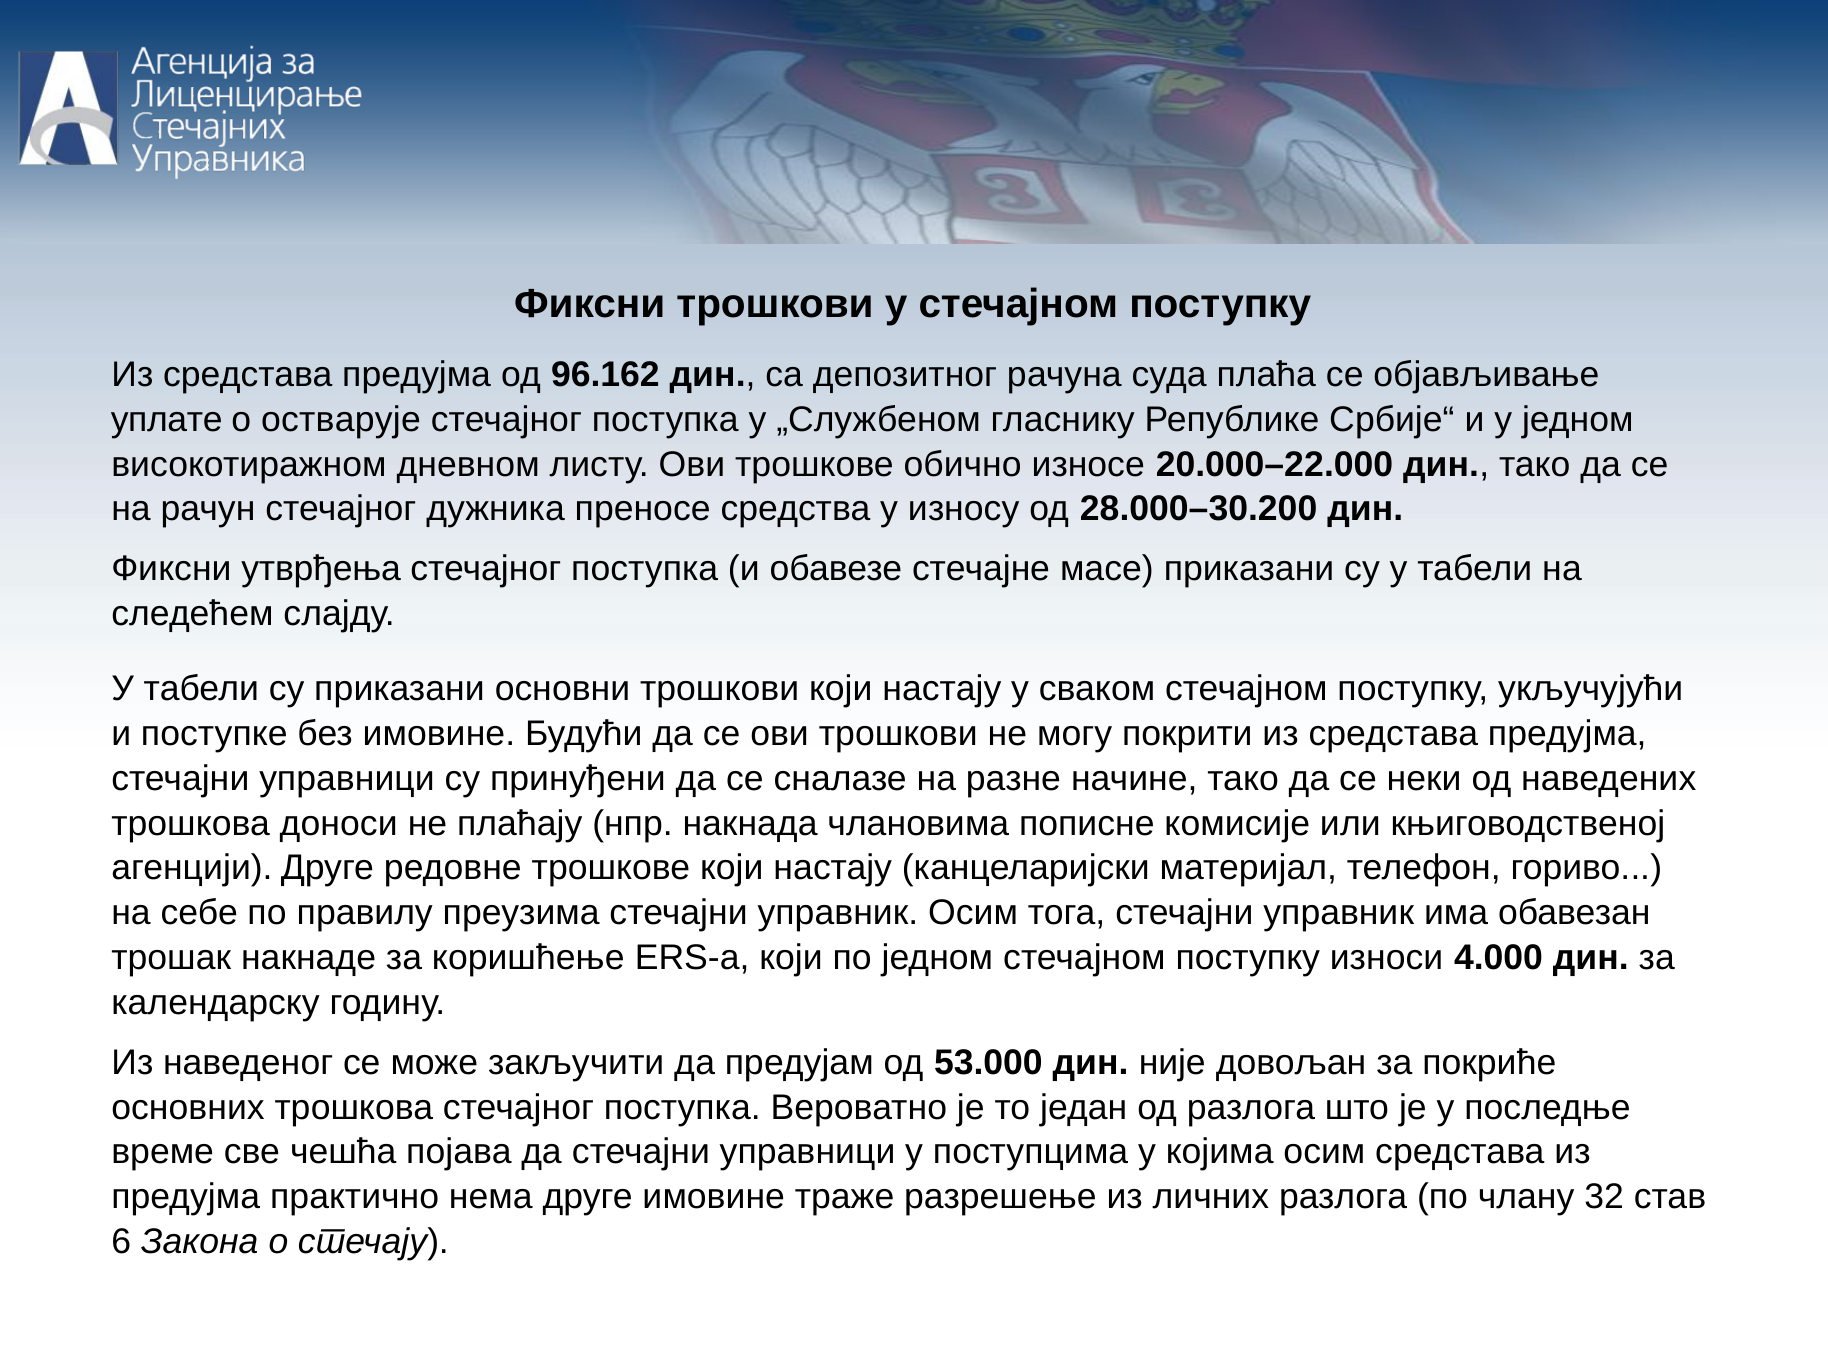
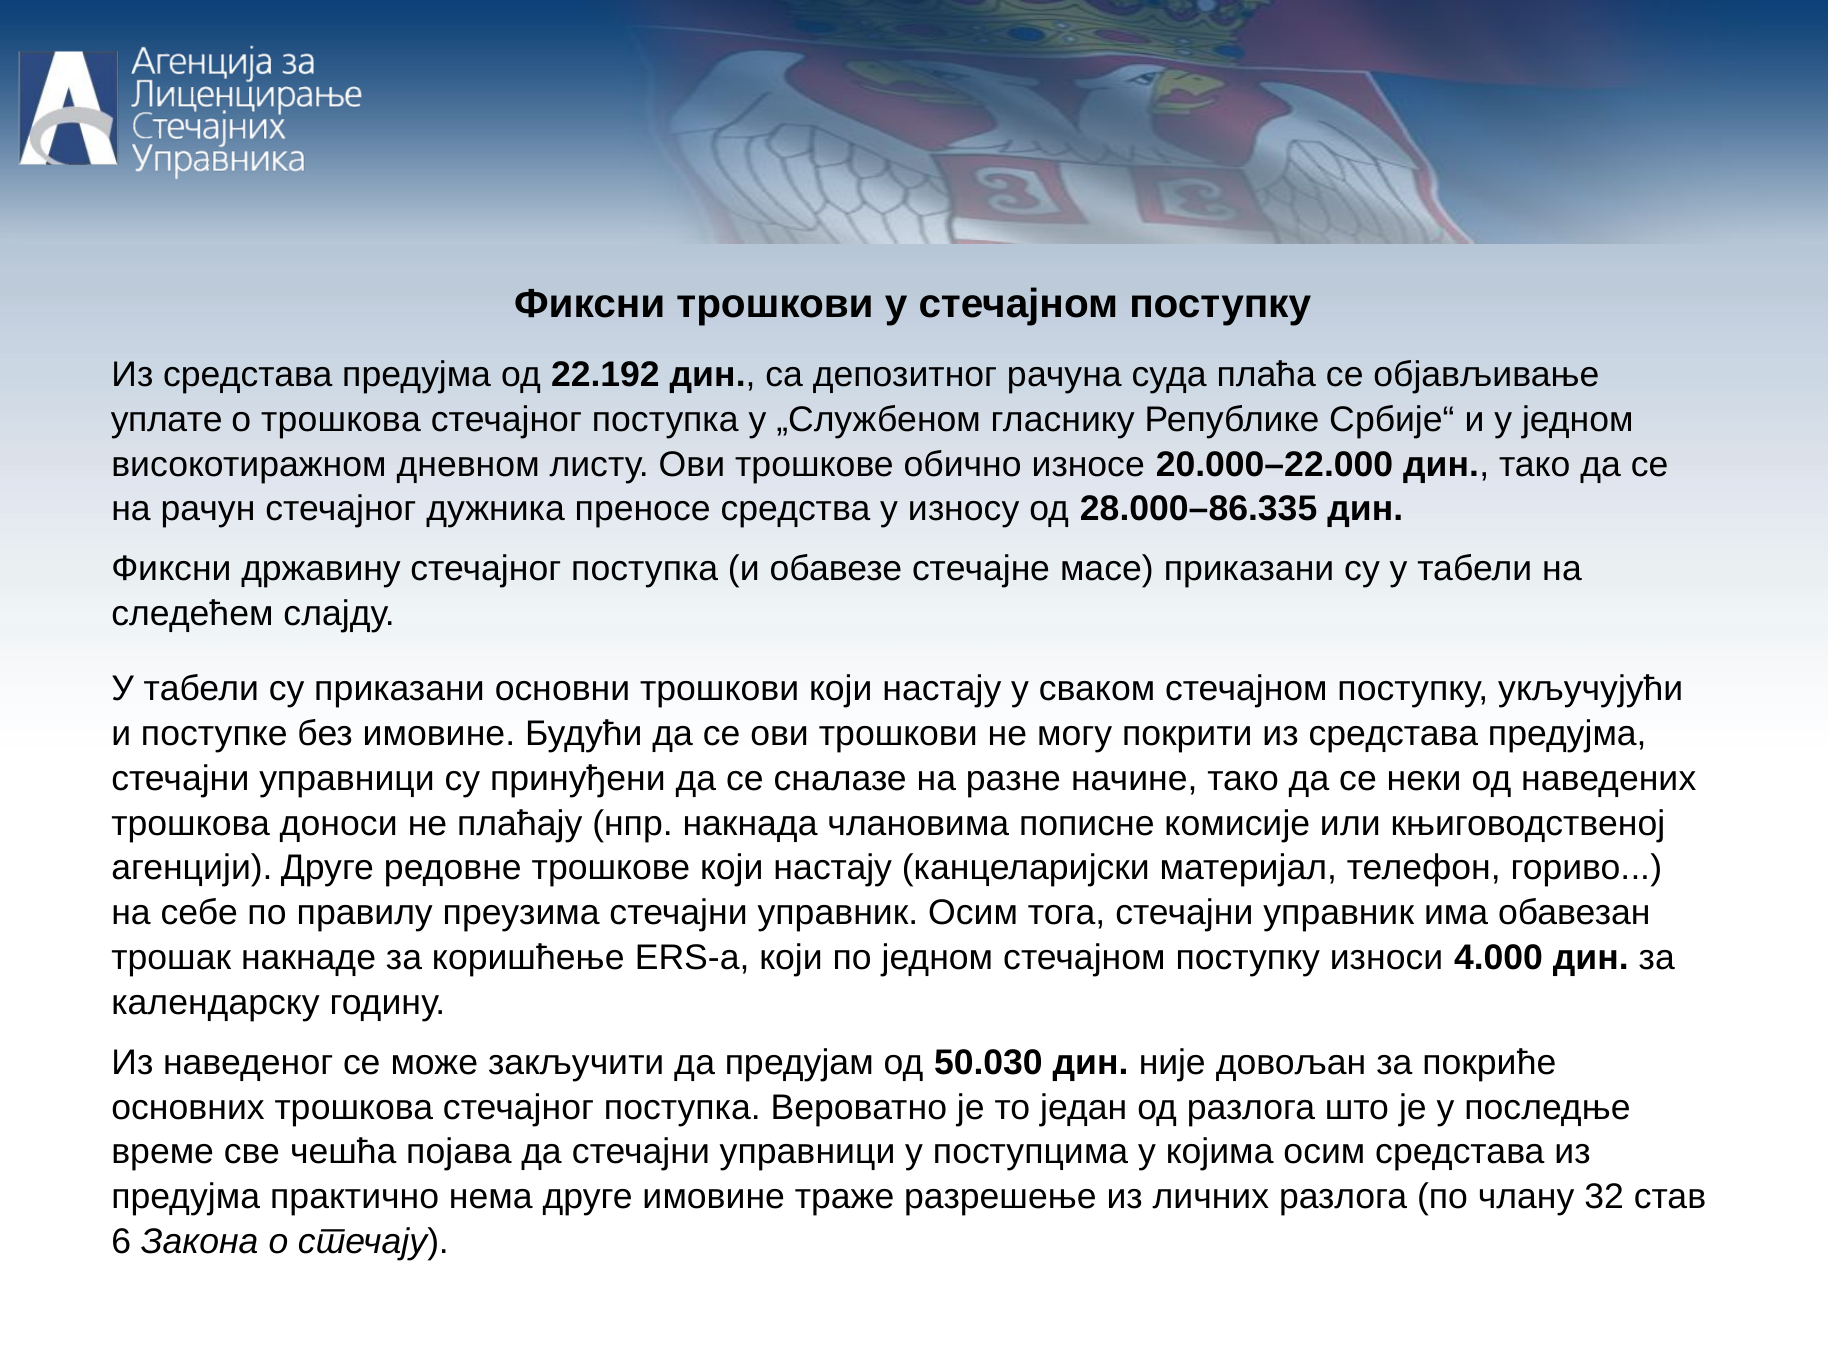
96.162: 96.162 -> 22.192
о остварује: остварује -> трошкова
28.000–30.200: 28.000–30.200 -> 28.000–86.335
утврђења: утврђења -> државину
53.000: 53.000 -> 50.030
